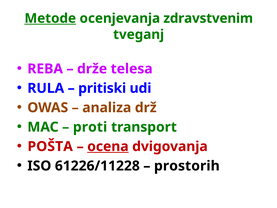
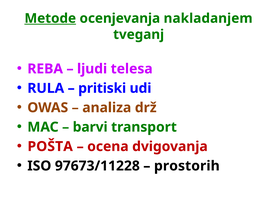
zdravstvenim: zdravstvenim -> nakladanjem
drže: drže -> ljudi
proti: proti -> barvi
ocena underline: present -> none
61226/11228: 61226/11228 -> 97673/11228
